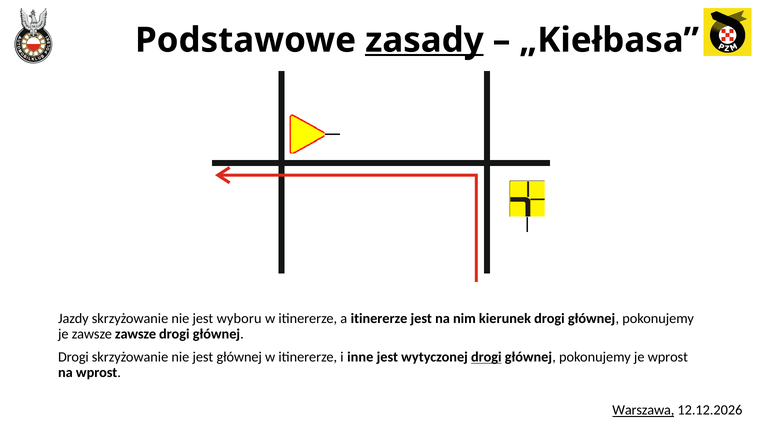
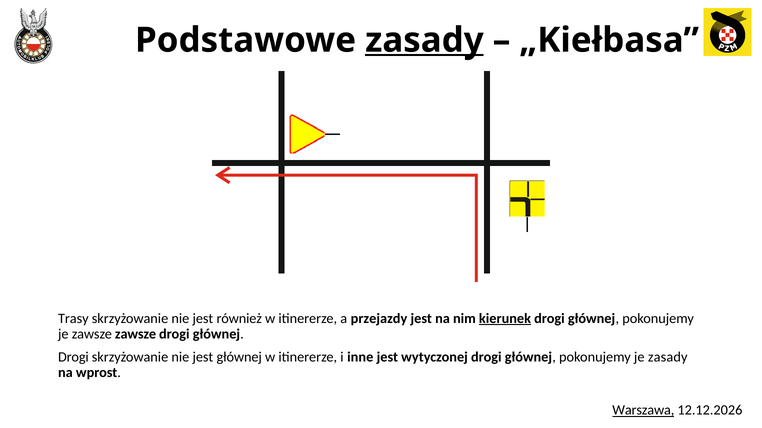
Jazdy: Jazdy -> Trasy
wyboru: wyboru -> również
a itinererze: itinererze -> przejazdy
kierunek underline: none -> present
drogi at (486, 358) underline: present -> none
je wprost: wprost -> zasady
